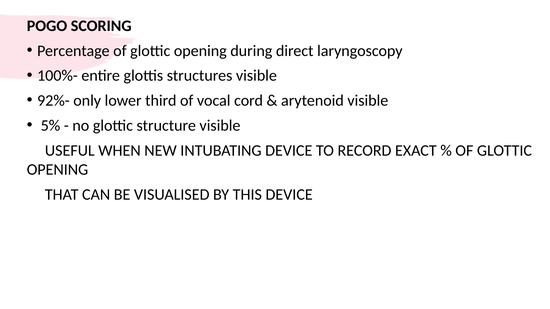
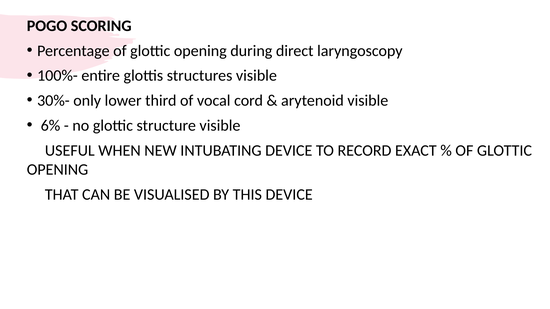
92%-: 92%- -> 30%-
5%: 5% -> 6%
